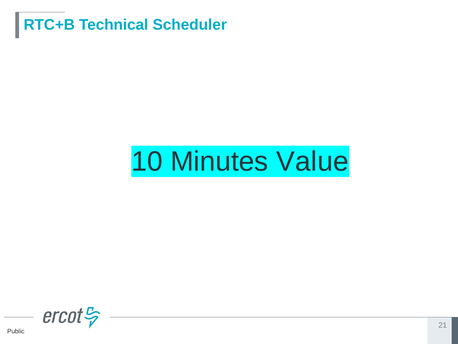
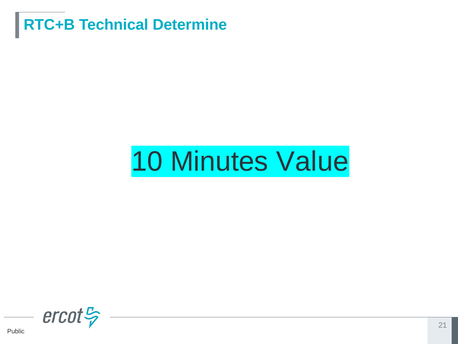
Scheduler: Scheduler -> Determine
